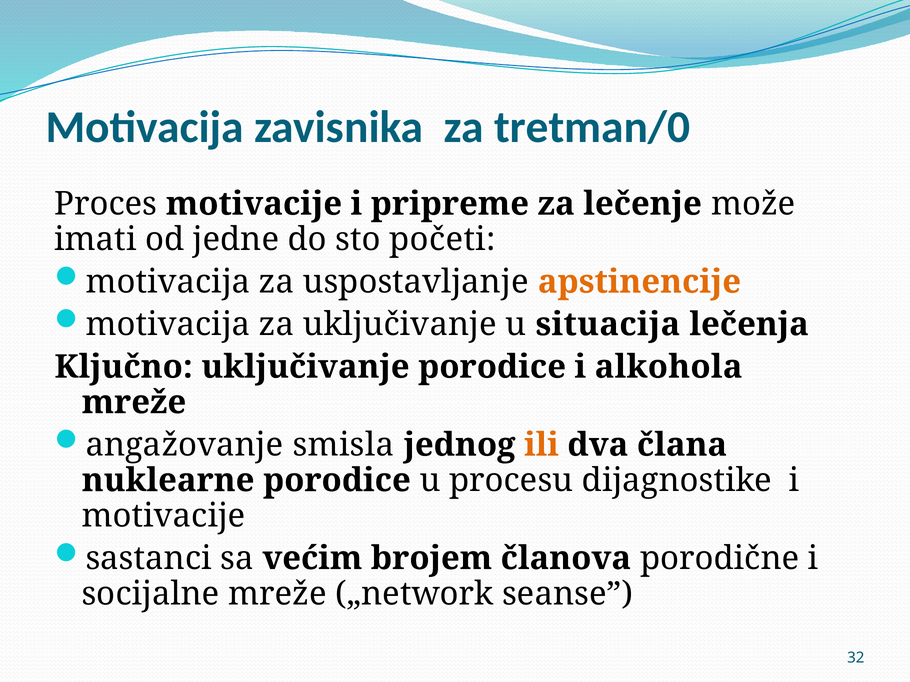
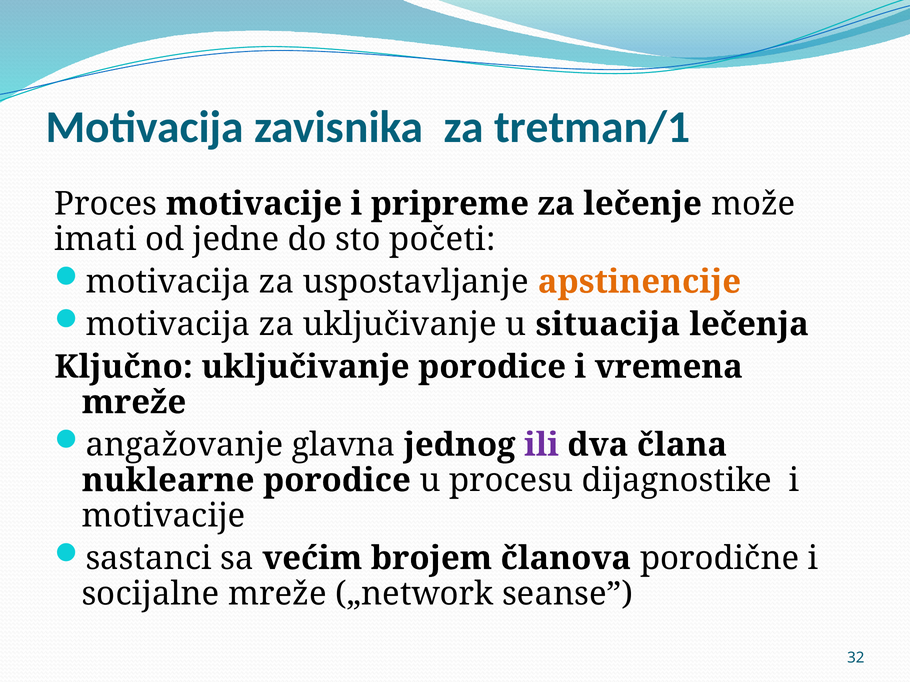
tretman/0: tretman/0 -> tretman/1
alkohola: alkohola -> vremena
smisla: smisla -> glavna
ili colour: orange -> purple
